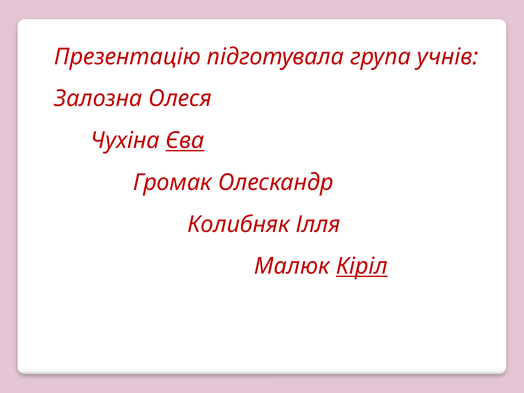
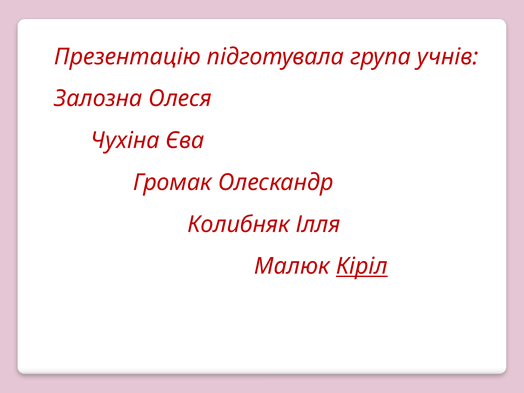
Єва underline: present -> none
